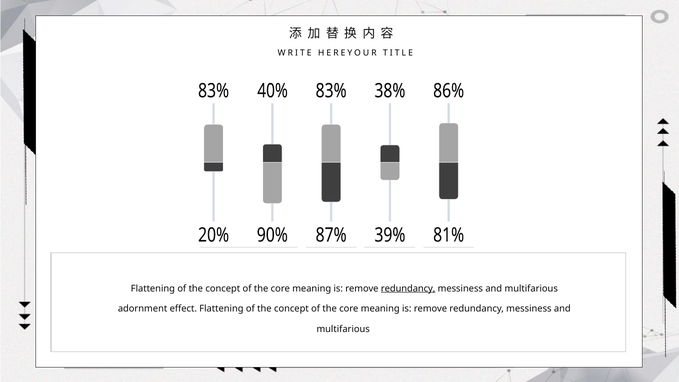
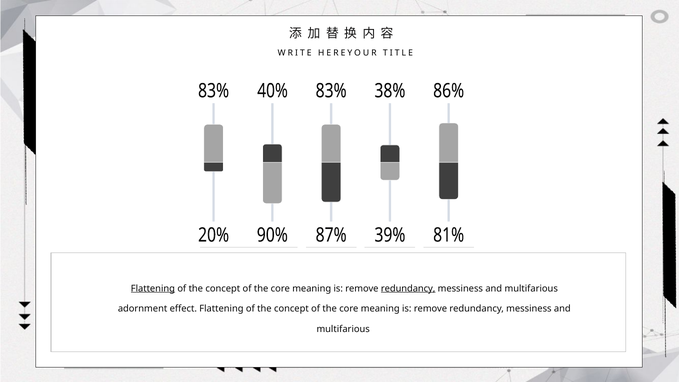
Flattening at (153, 288) underline: none -> present
